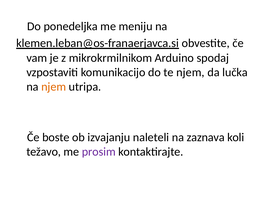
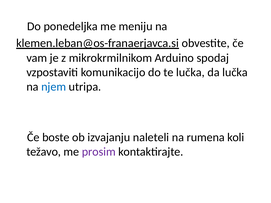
te njem: njem -> lučka
njem at (54, 87) colour: orange -> blue
zaznava: zaznava -> rumena
